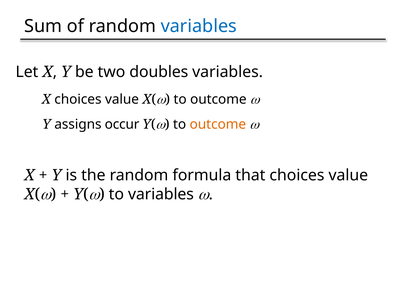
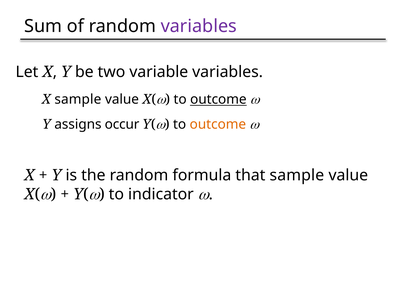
variables at (199, 26) colour: blue -> purple
doubles: doubles -> variable
X choices: choices -> sample
outcome at (218, 99) underline: none -> present
that choices: choices -> sample
to variables: variables -> indicator
